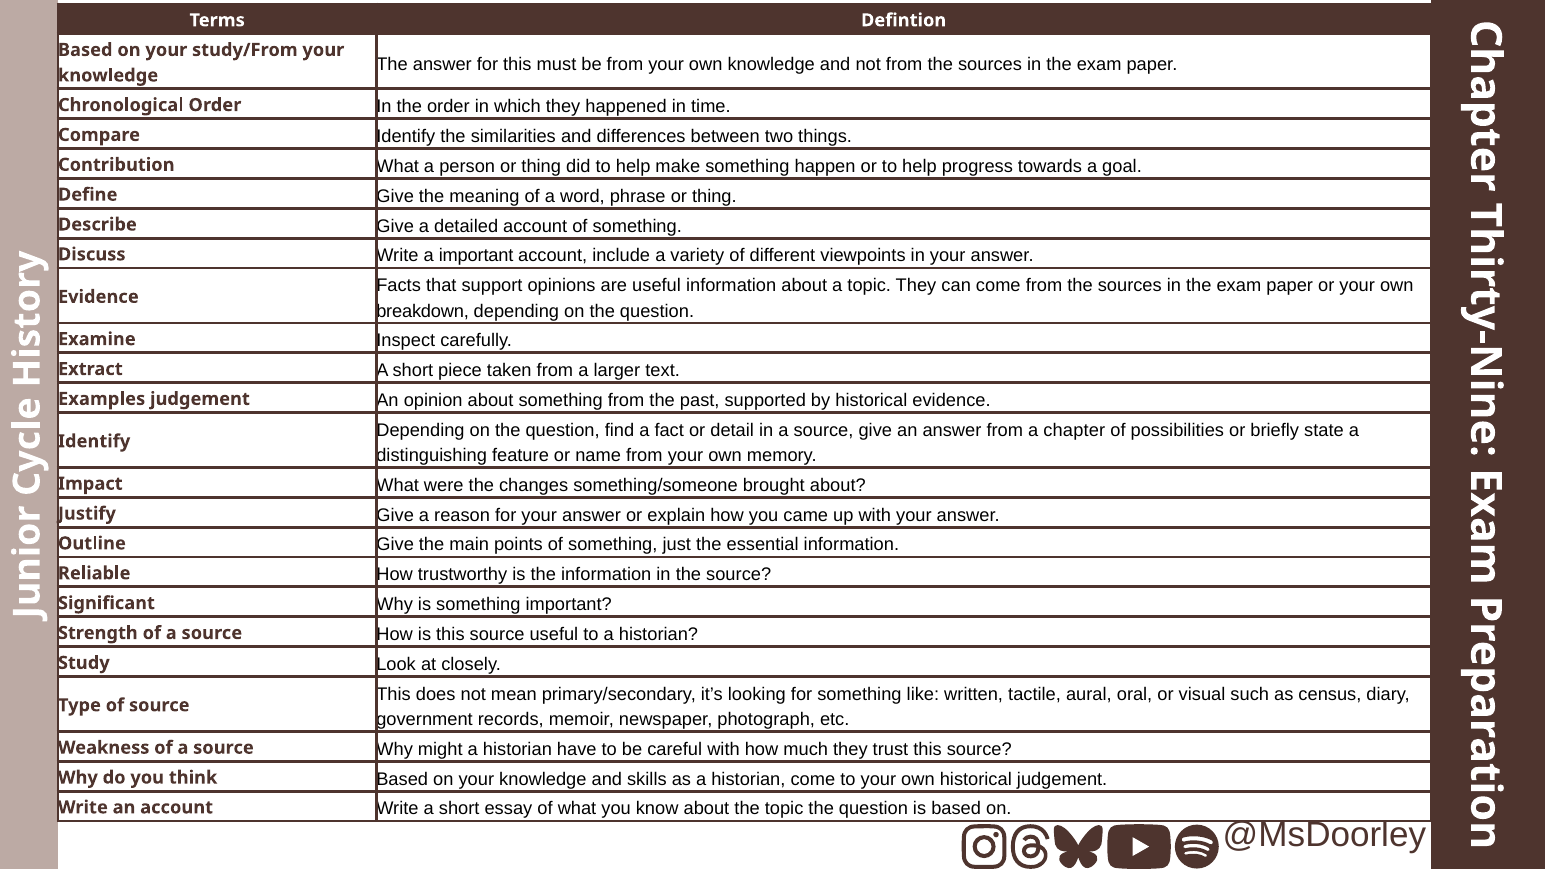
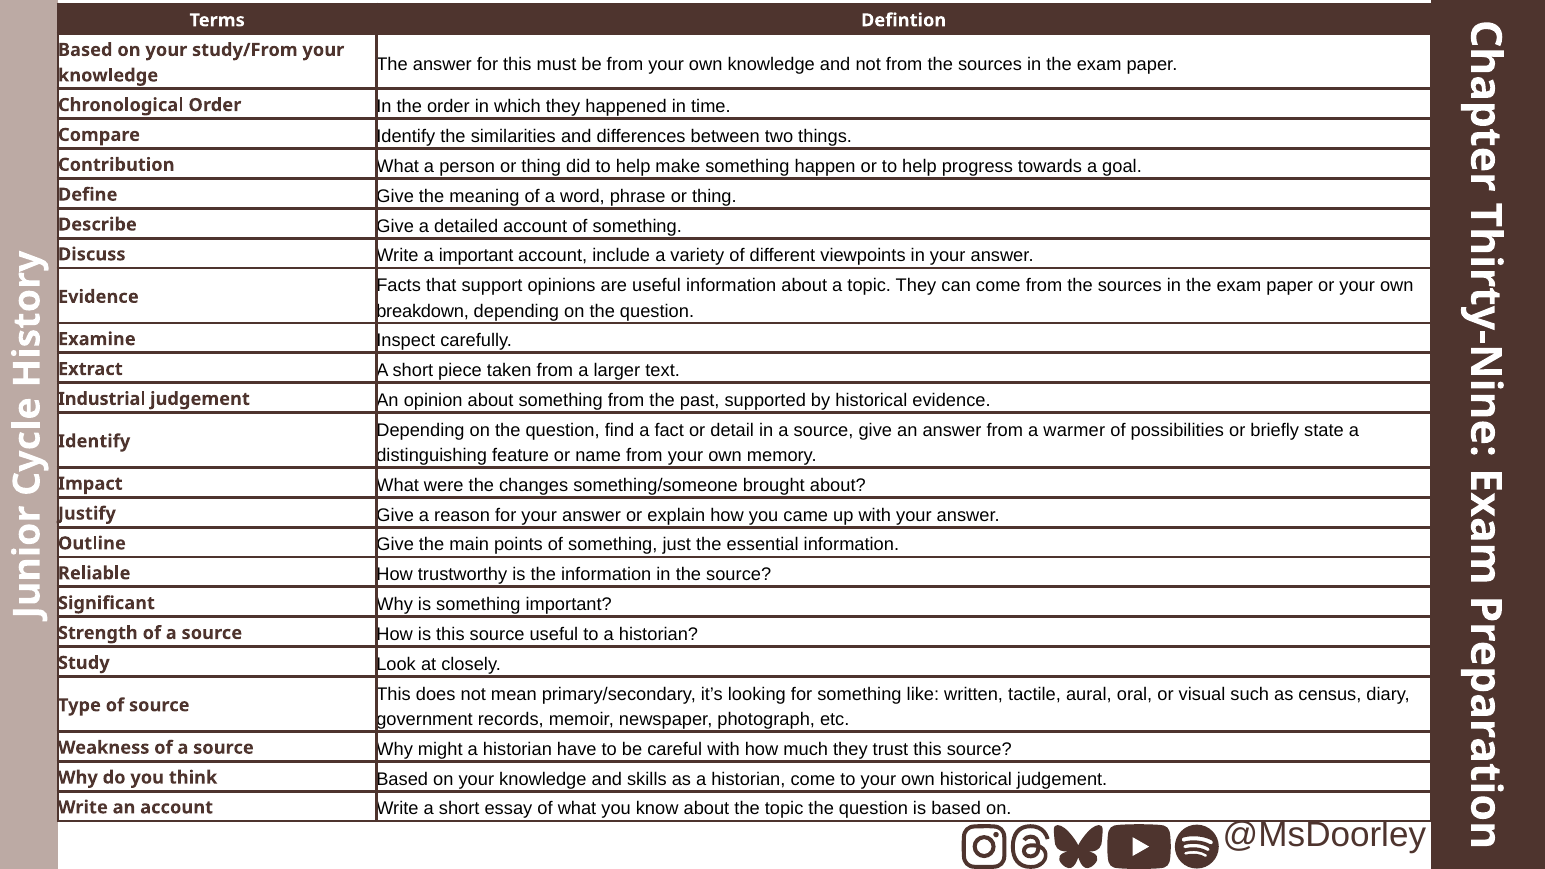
Examples: Examples -> Industrial
chapter: chapter -> warmer
